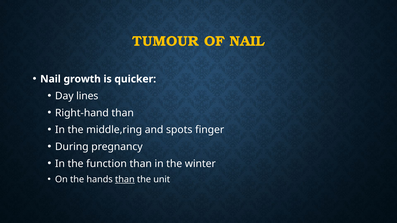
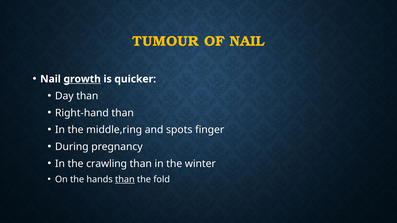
growth underline: none -> present
Day lines: lines -> than
function: function -> crawling
unit: unit -> fold
